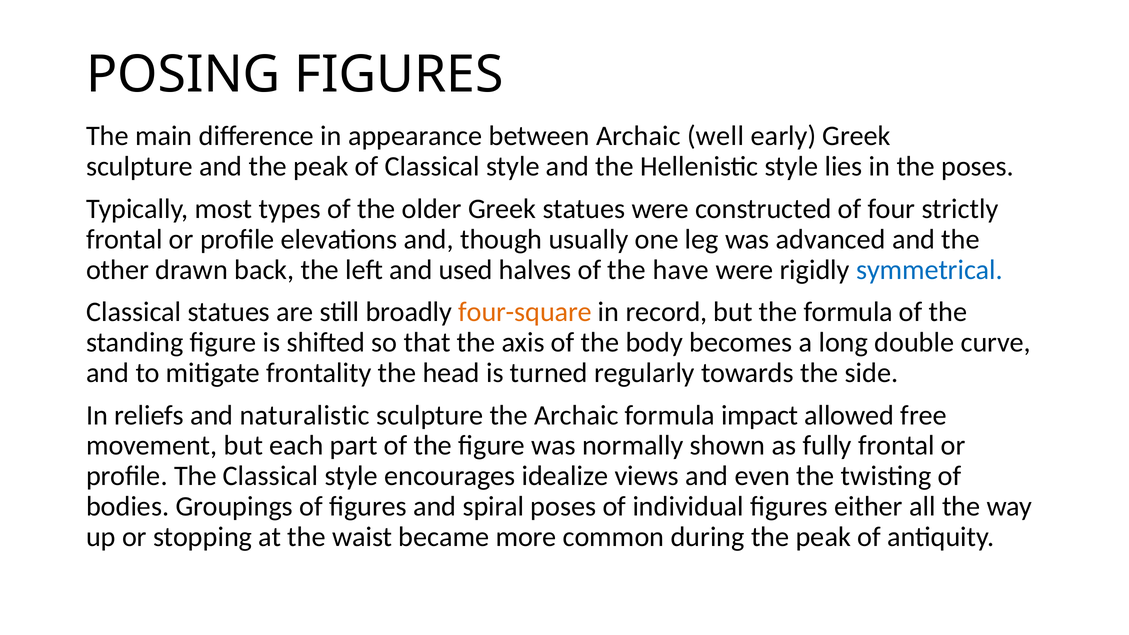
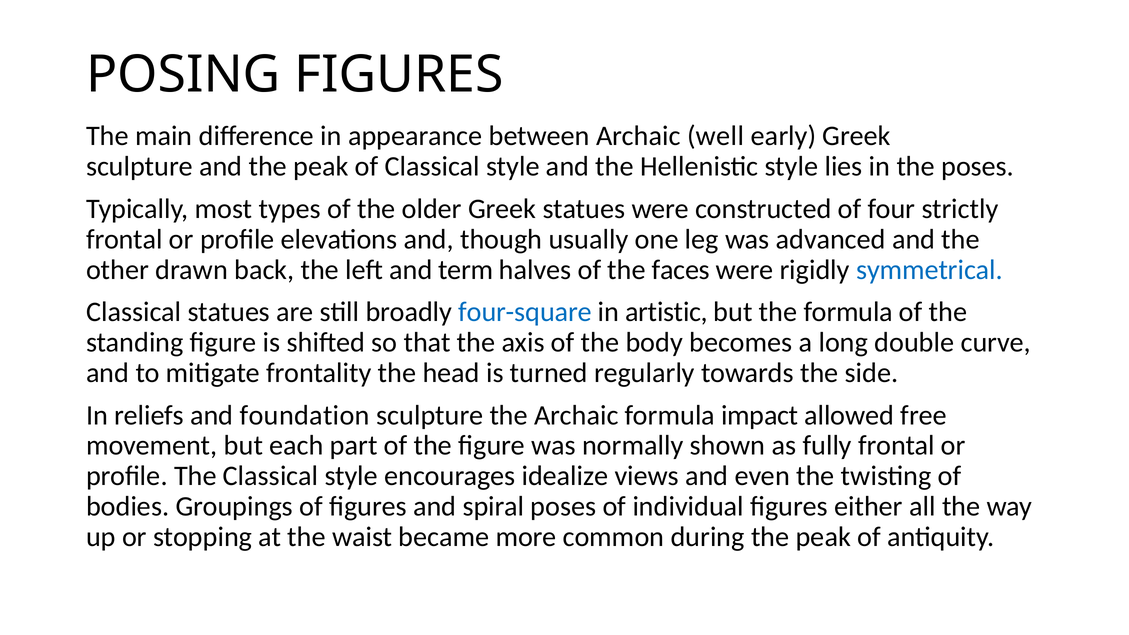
used: used -> term
have: have -> faces
four-square colour: orange -> blue
record: record -> artistic
naturalistic: naturalistic -> foundation
